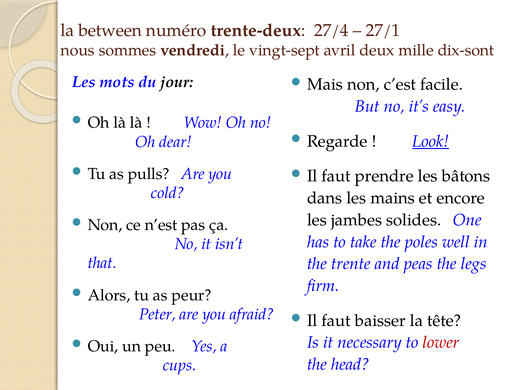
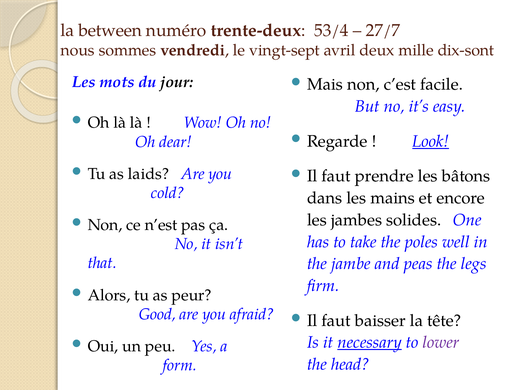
27/4: 27/4 -> 53/4
27/1: 27/1 -> 27/7
pulls: pulls -> laids
trente: trente -> jambe
Peter: Peter -> Good
necessary underline: none -> present
lower colour: red -> purple
cups: cups -> form
